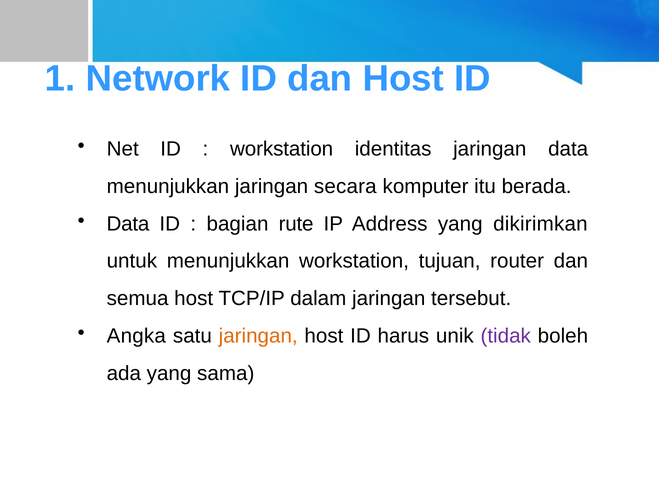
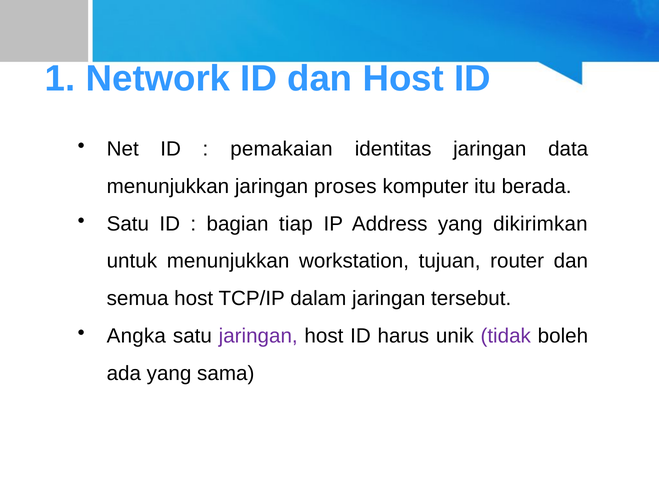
workstation at (282, 149): workstation -> pemakaian
secara: secara -> proses
Data at (128, 224): Data -> Satu
rute: rute -> tiap
jaringan at (258, 336) colour: orange -> purple
